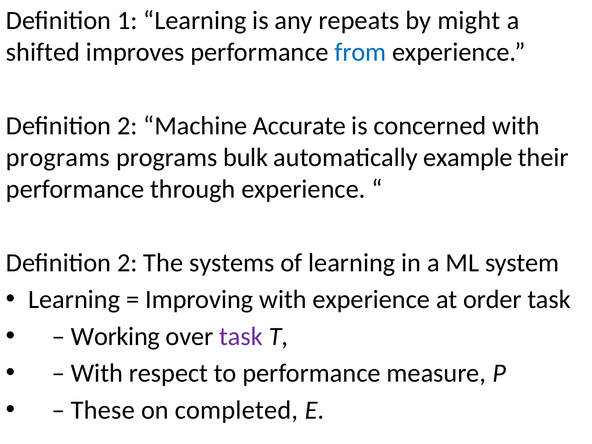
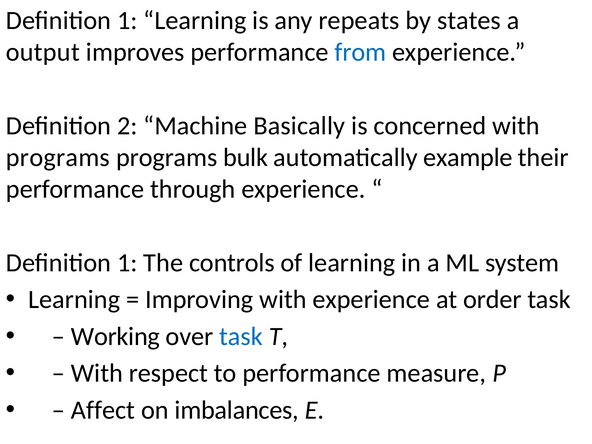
might: might -> states
shifted: shifted -> output
Accurate: Accurate -> Basically
2 at (127, 263): 2 -> 1
systems: systems -> controls
task at (241, 336) colour: purple -> blue
These: These -> Affect
completed: completed -> imbalances
